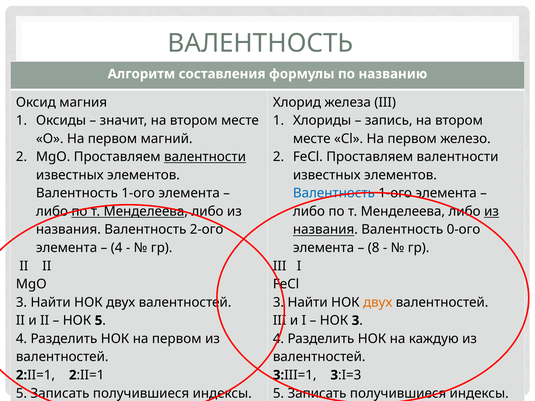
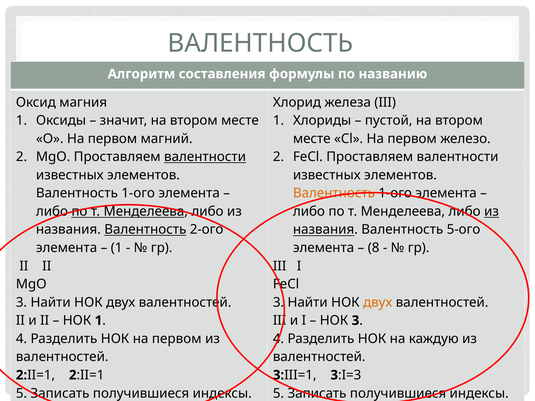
запись: запись -> пустой
Валентность at (334, 193) colour: blue -> orange
Валентность at (145, 230) underline: none -> present
0-ого: 0-ого -> 5-ого
4 at (117, 248): 4 -> 1
НОК 5: 5 -> 1
